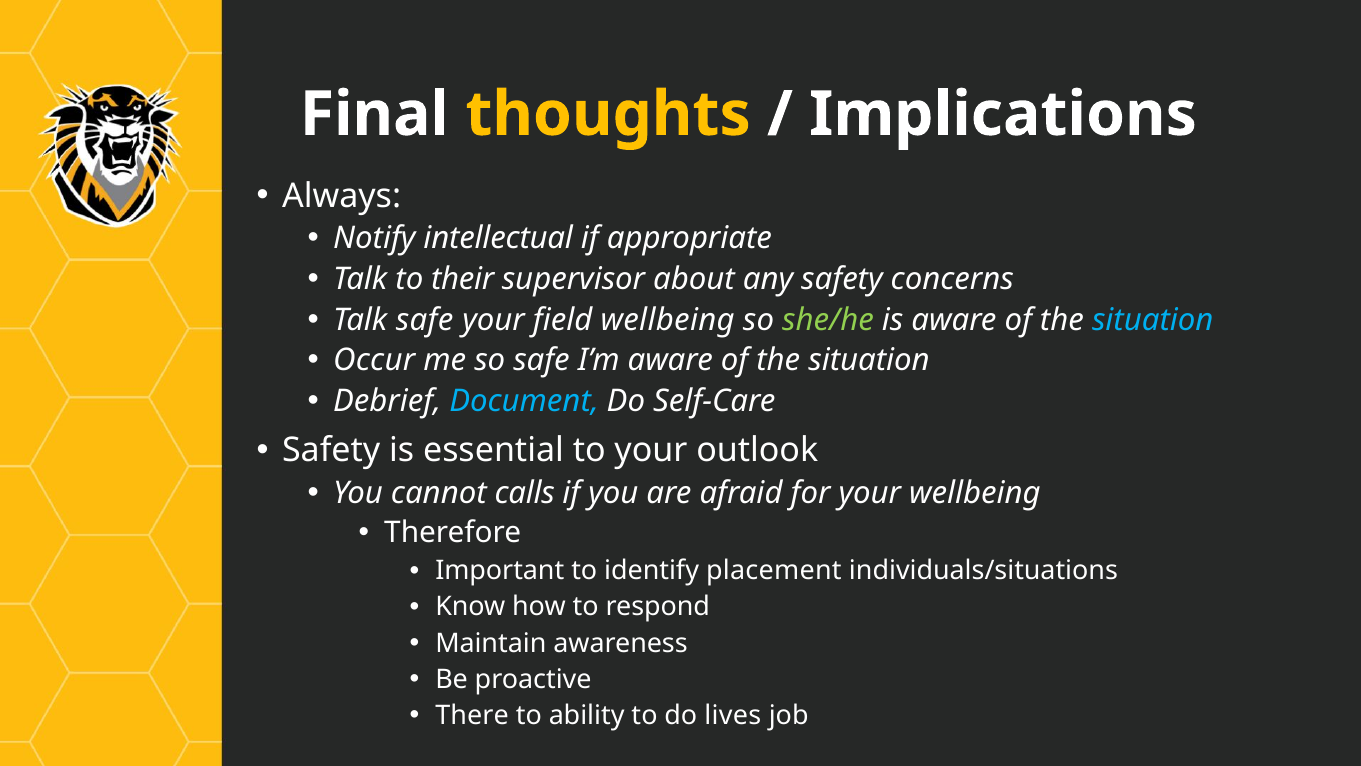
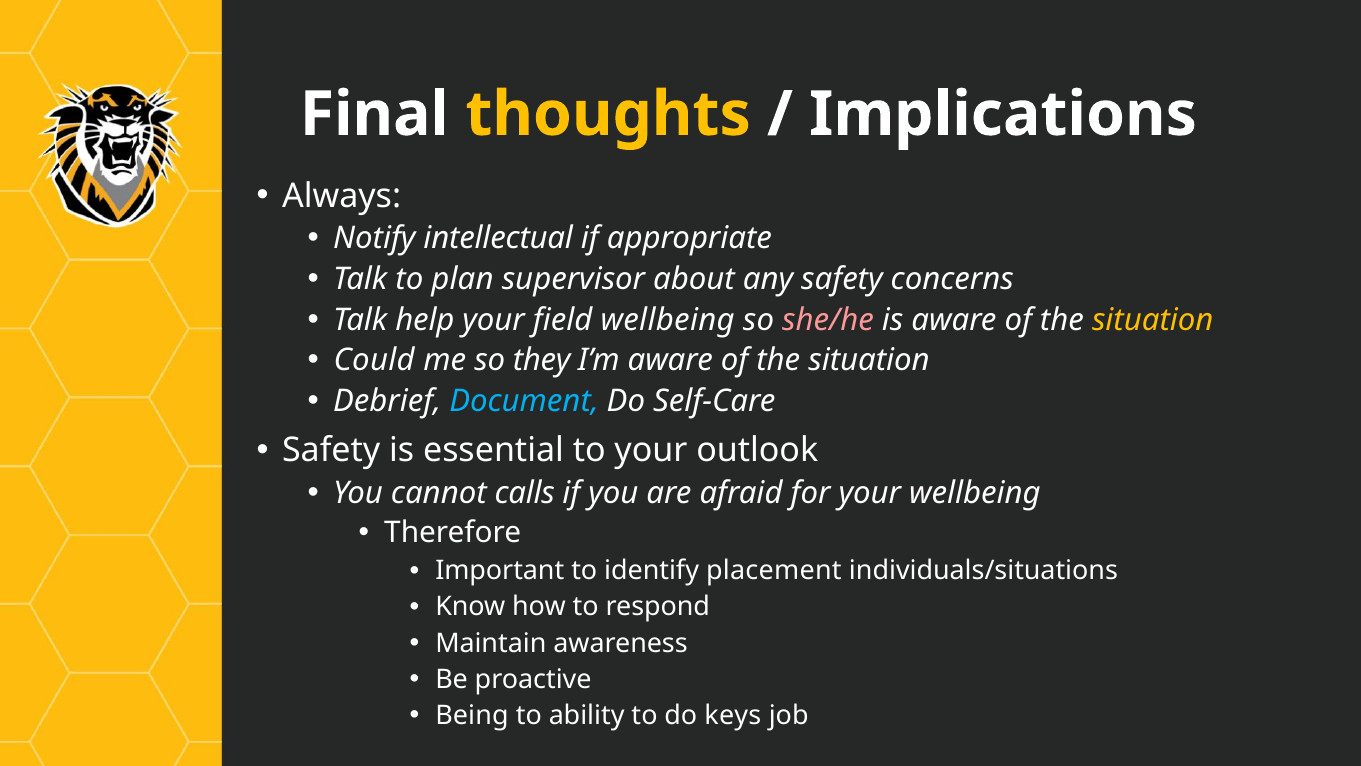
their: their -> plan
Talk safe: safe -> help
she/he colour: light green -> pink
situation at (1153, 320) colour: light blue -> yellow
Occur: Occur -> Could
so safe: safe -> they
There: There -> Being
lives: lives -> keys
